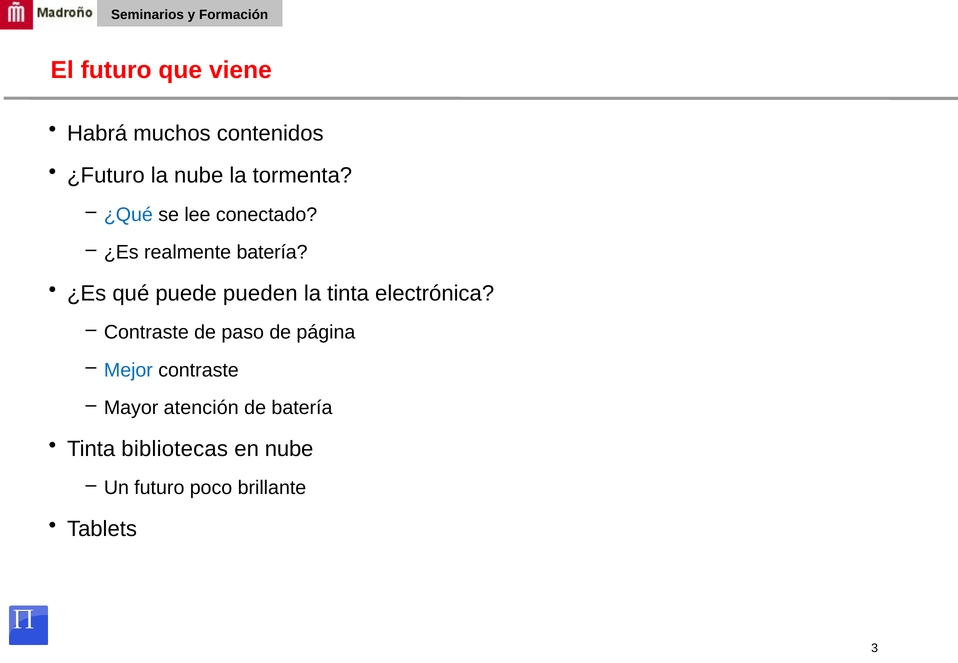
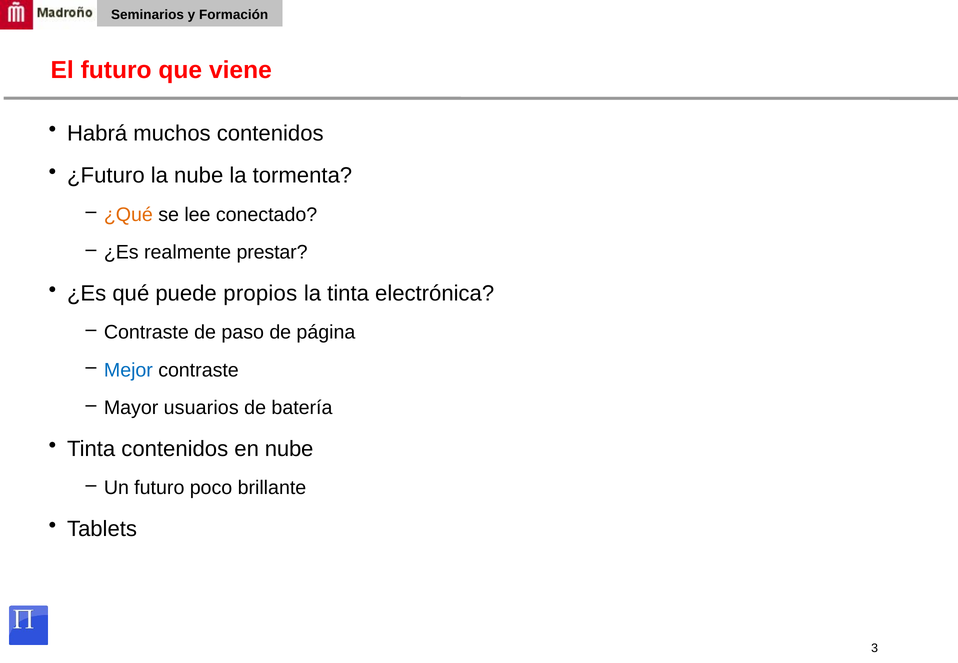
¿Qué colour: blue -> orange
realmente batería: batería -> prestar
pueden: pueden -> propios
atención: atención -> usuarios
Tinta bibliotecas: bibliotecas -> contenidos
